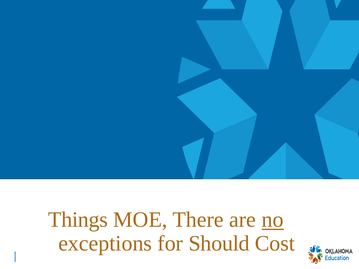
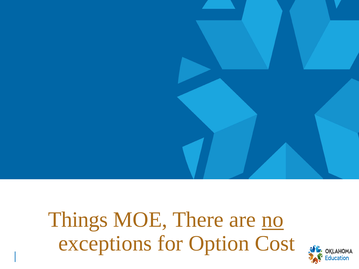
Should: Should -> Option
